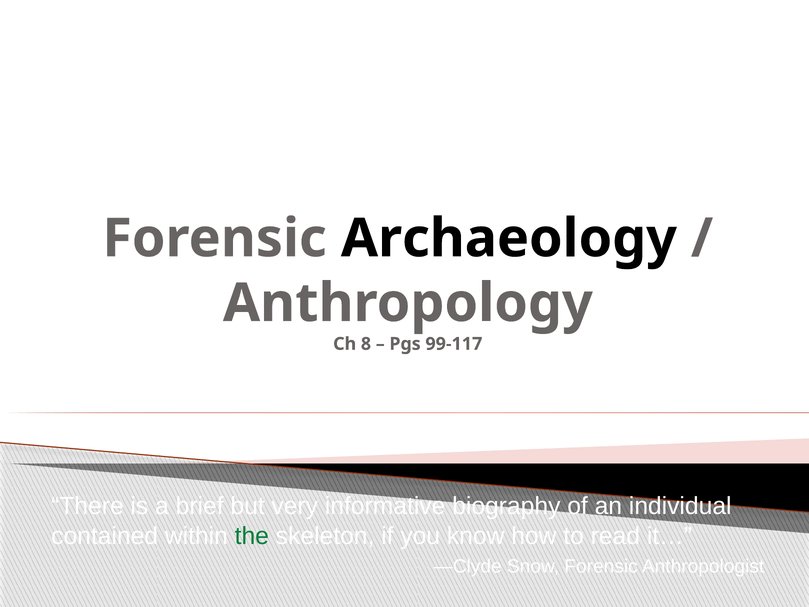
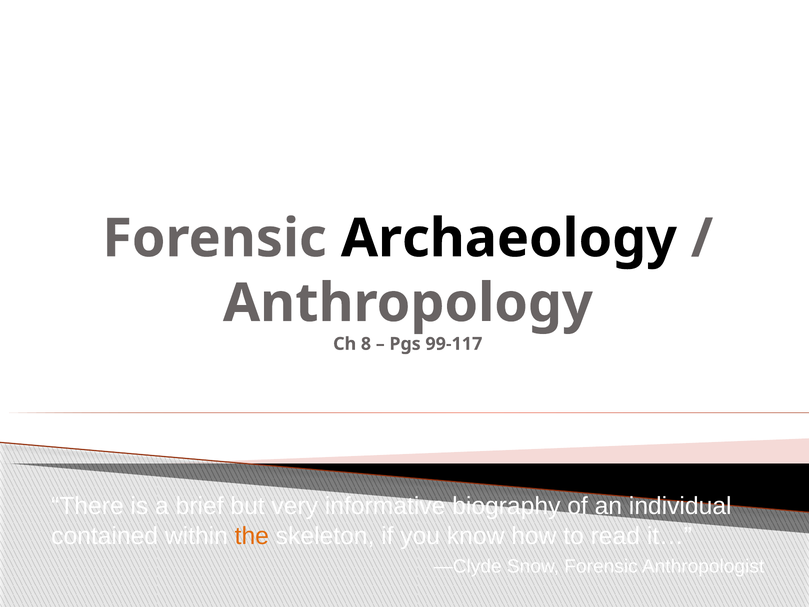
the colour: green -> orange
